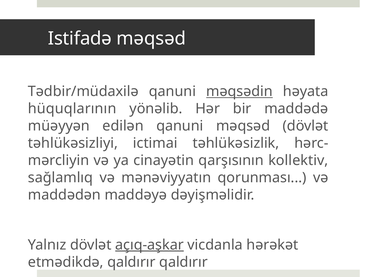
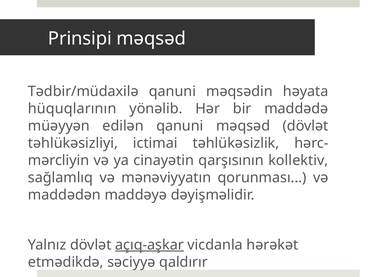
Istifadə: Istifadə -> Prinsipi
məqsədin underline: present -> none
etmədikdə qaldırır: qaldırır -> səciyyə
